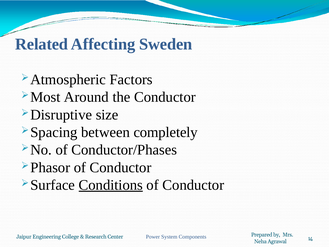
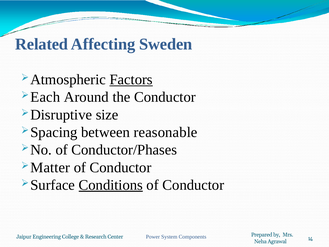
Factors underline: none -> present
Most: Most -> Each
completely: completely -> reasonable
Phasor: Phasor -> Matter
